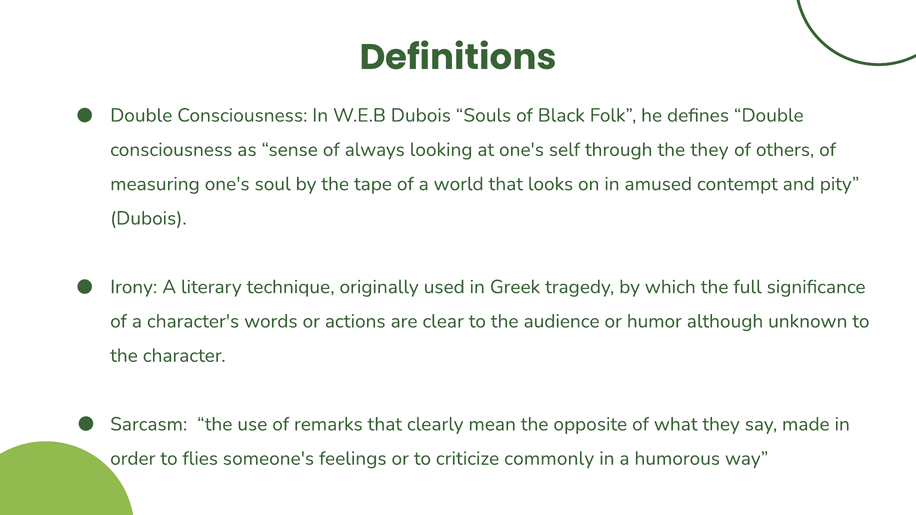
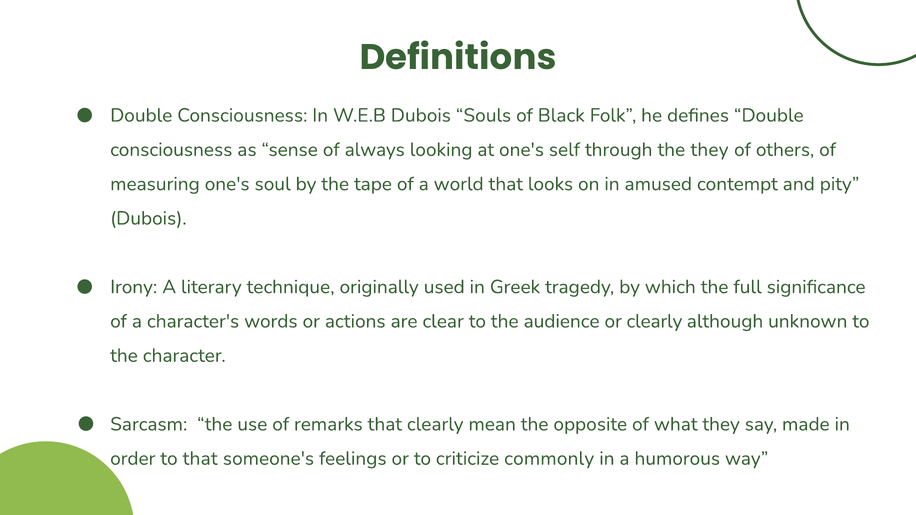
or humor: humor -> clearly
to flies: flies -> that
